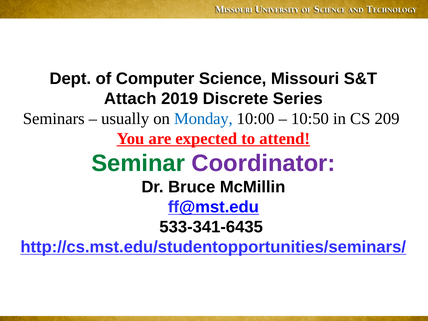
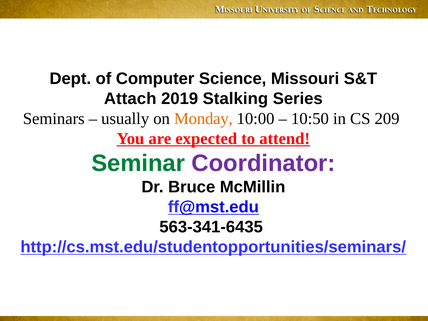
Discrete: Discrete -> Stalking
Monday colour: blue -> orange
533-341-6435: 533-341-6435 -> 563-341-6435
